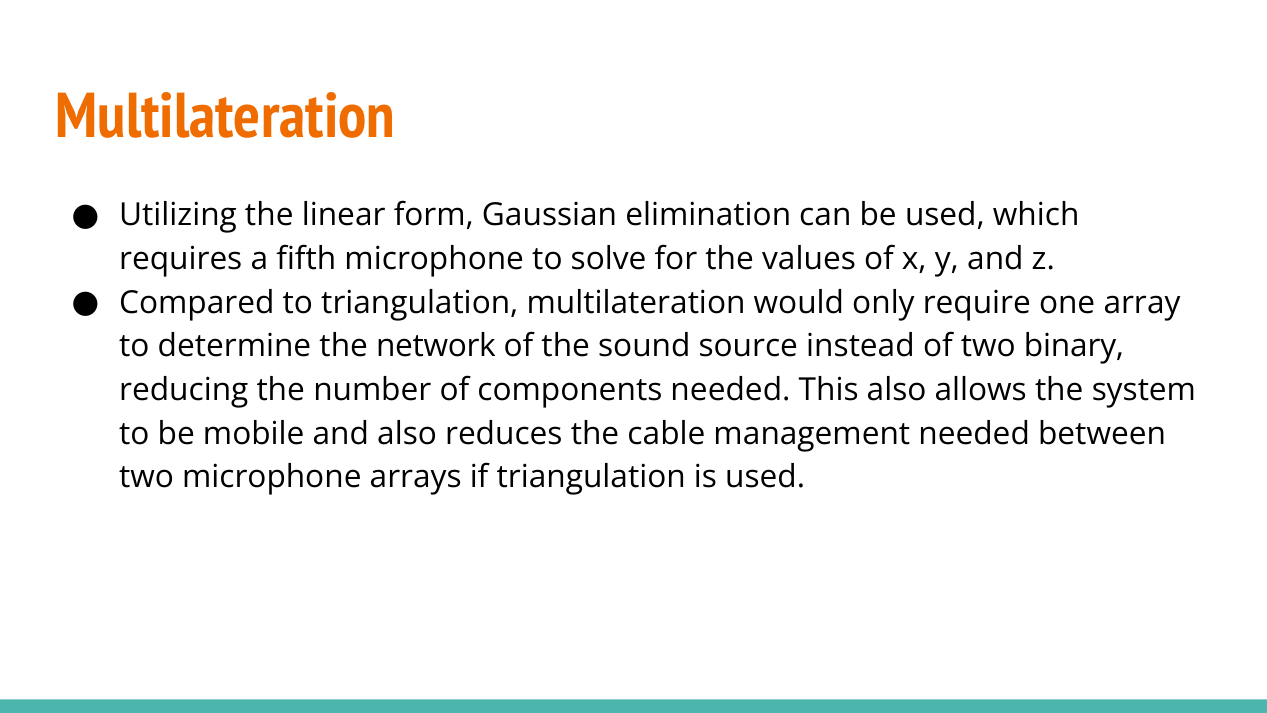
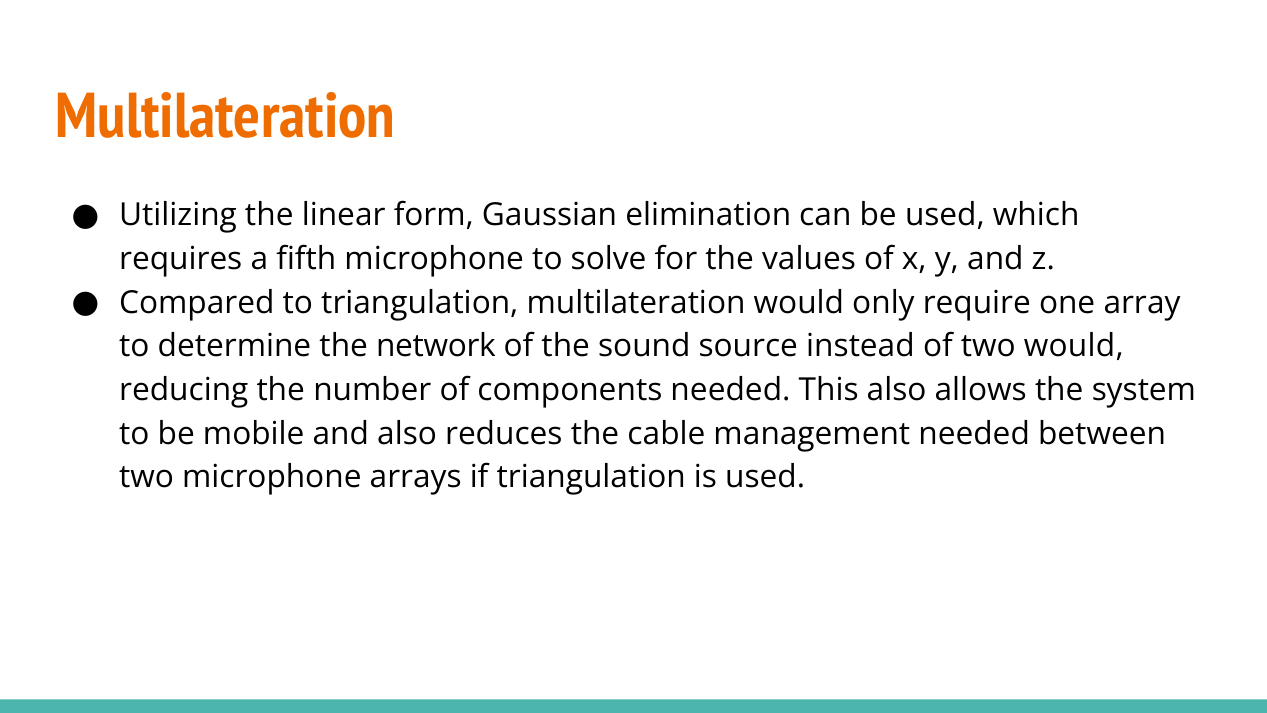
two binary: binary -> would
